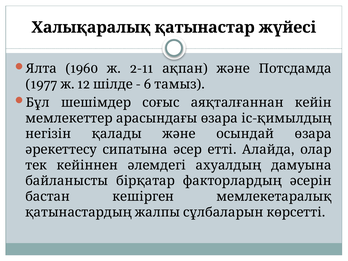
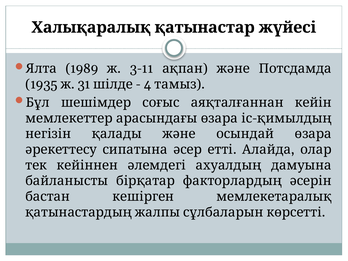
1960: 1960 -> 1989
2-11: 2-11 -> 3-11
1977: 1977 -> 1935
12: 12 -> 31
6: 6 -> 4
